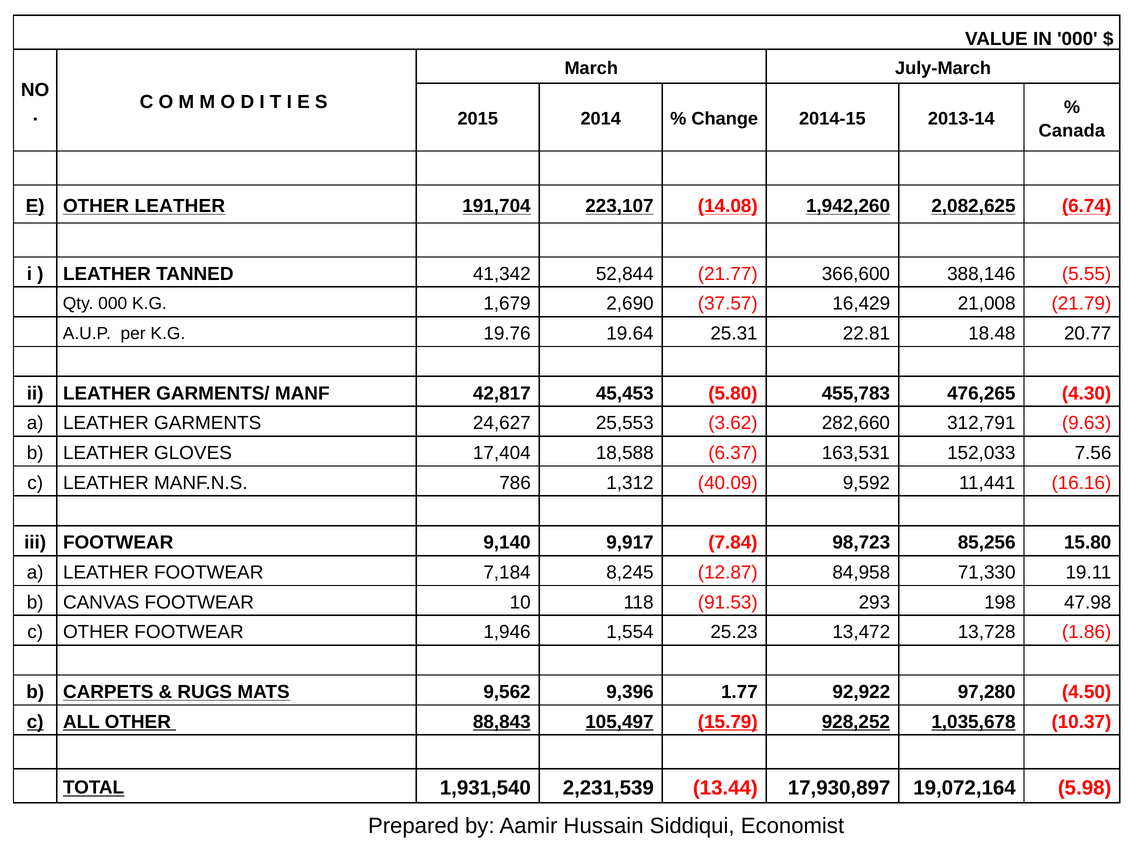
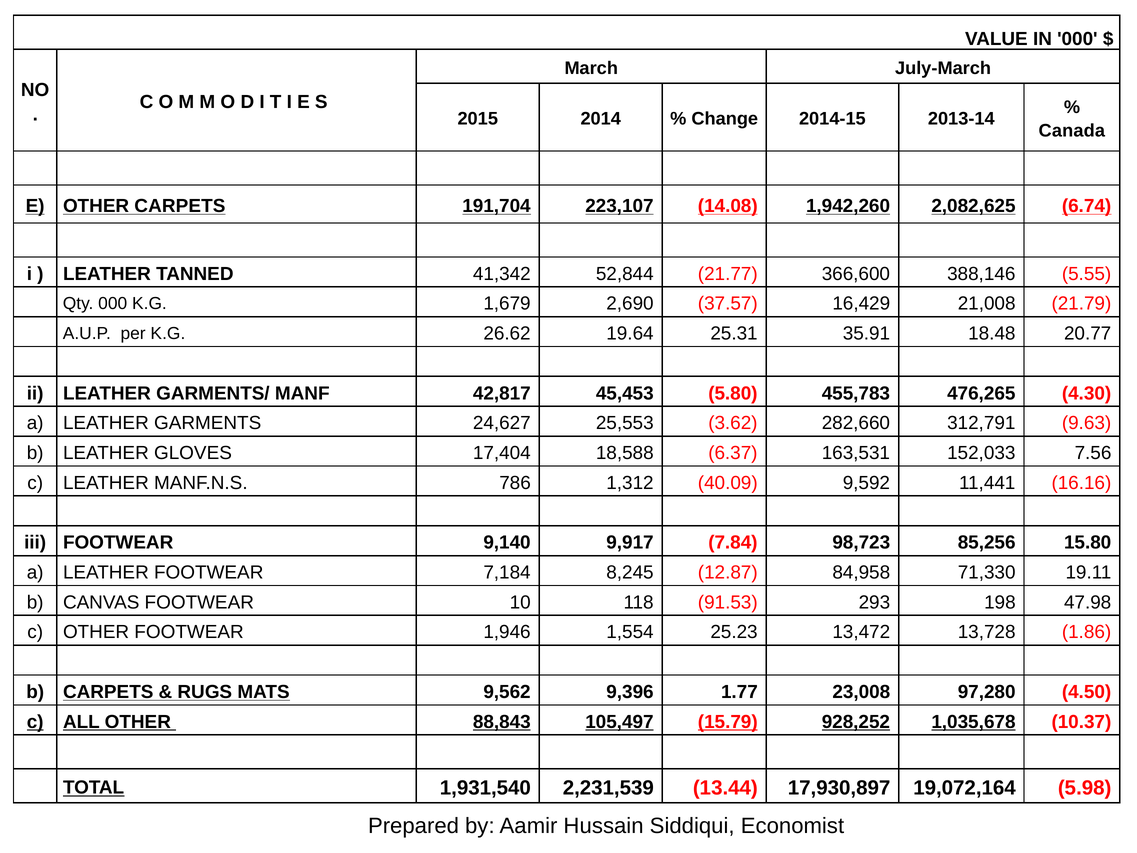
OTHER LEATHER: LEATHER -> CARPETS
19.76: 19.76 -> 26.62
22.81: 22.81 -> 35.91
92,922: 92,922 -> 23,008
